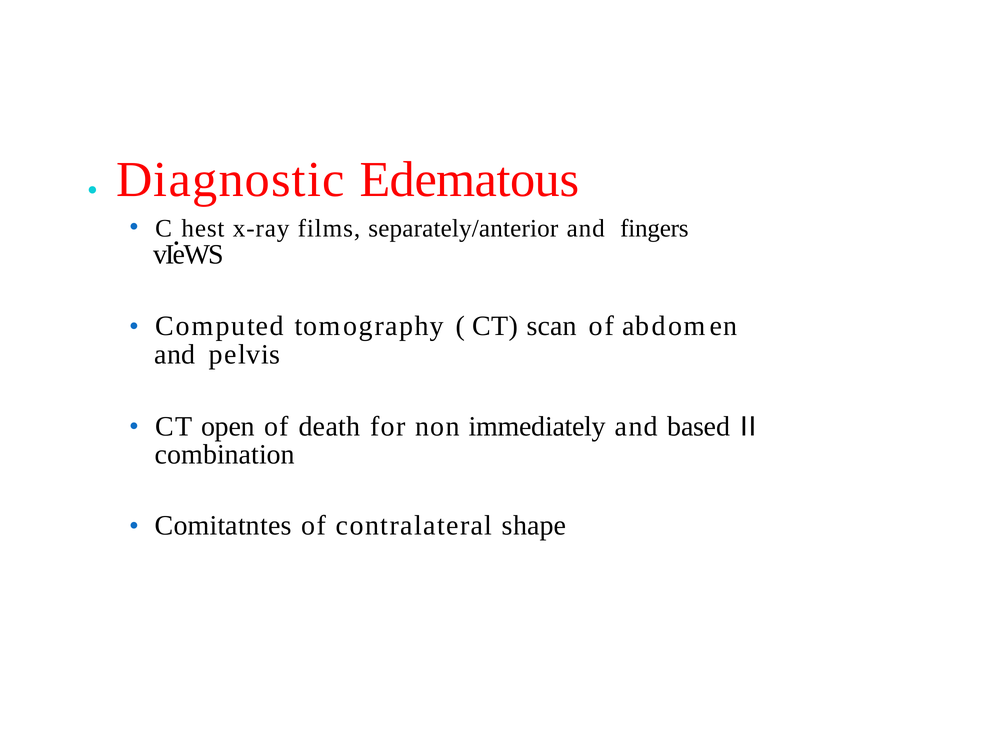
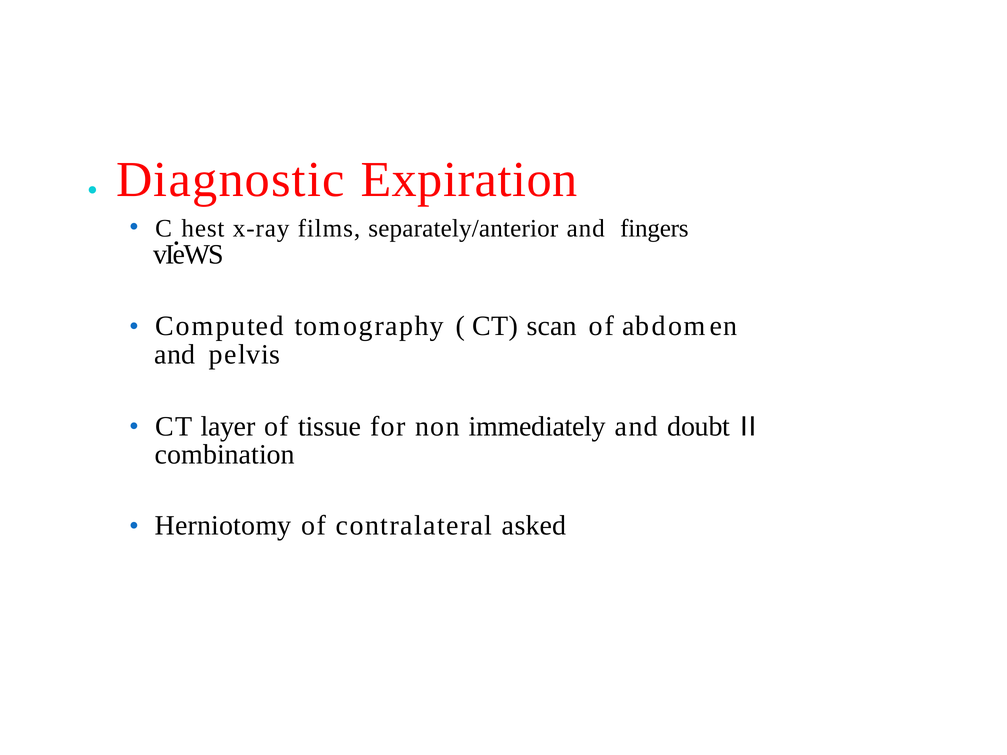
Edematous: Edematous -> Expiration
open: open -> layer
death: death -> tissue
based: based -> doubt
Comitatntes: Comitatntes -> Herniotomy
shape: shape -> asked
